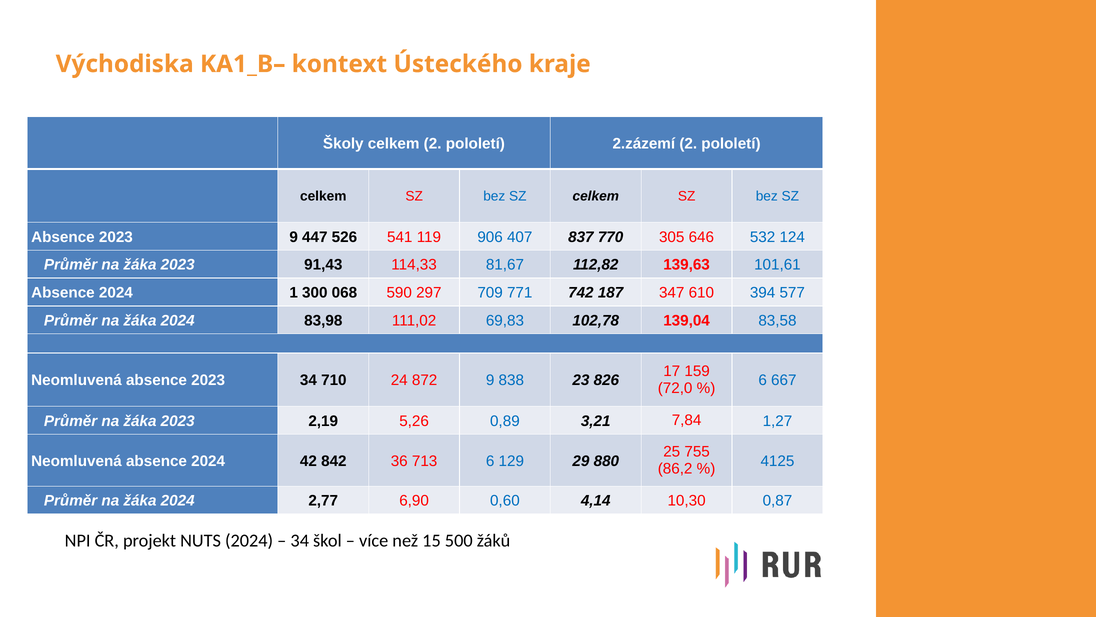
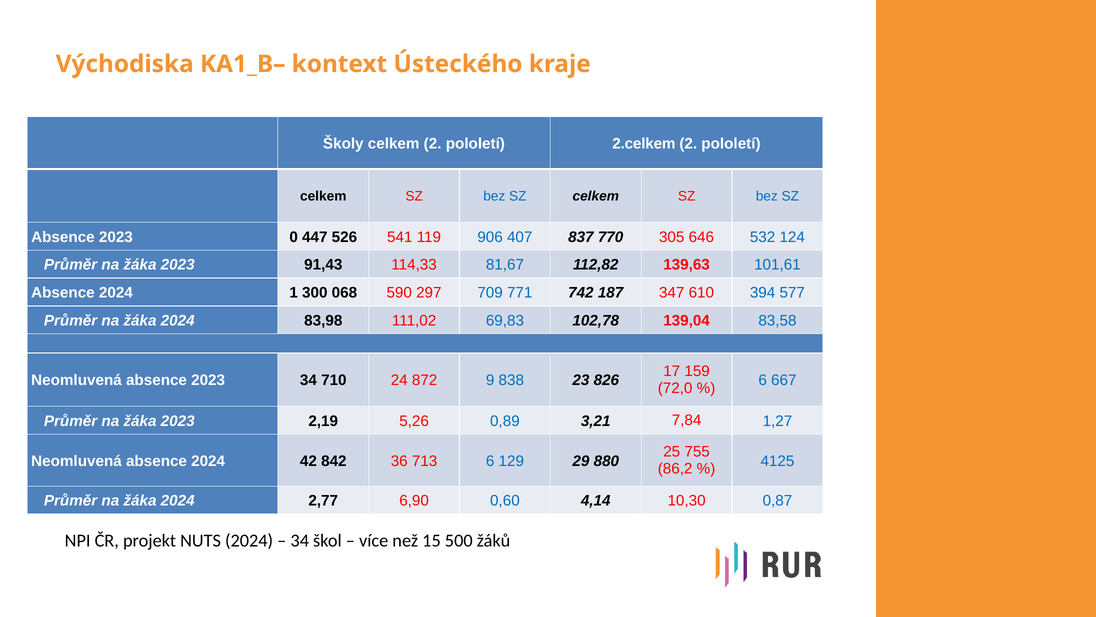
2.zázemí: 2.zázemí -> 2.celkem
2023 9: 9 -> 0
